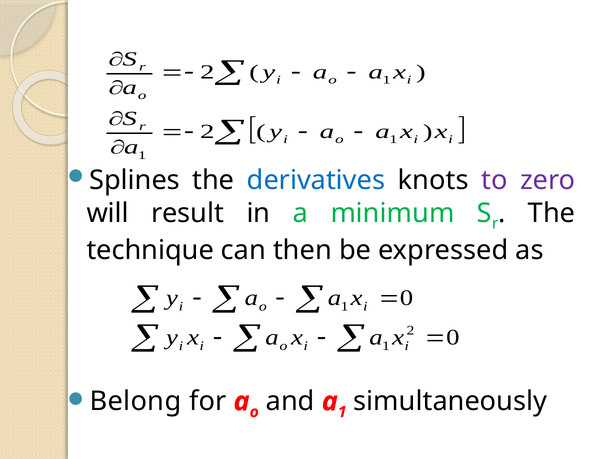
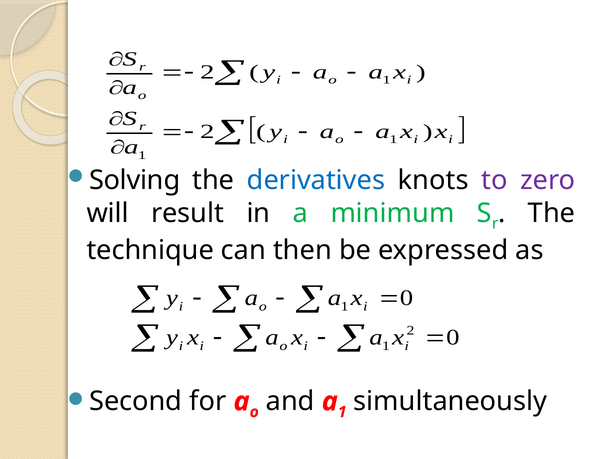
Splines: Splines -> Solving
Belong: Belong -> Second
